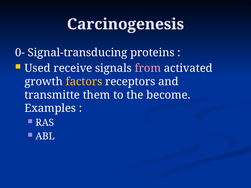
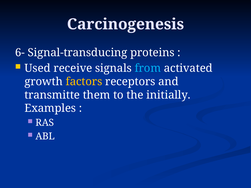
0-: 0- -> 6-
from colour: pink -> light blue
become: become -> initially
